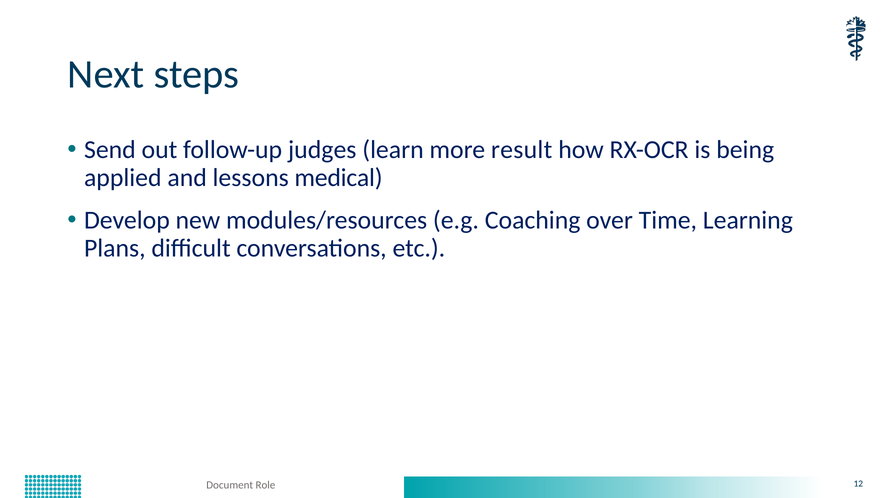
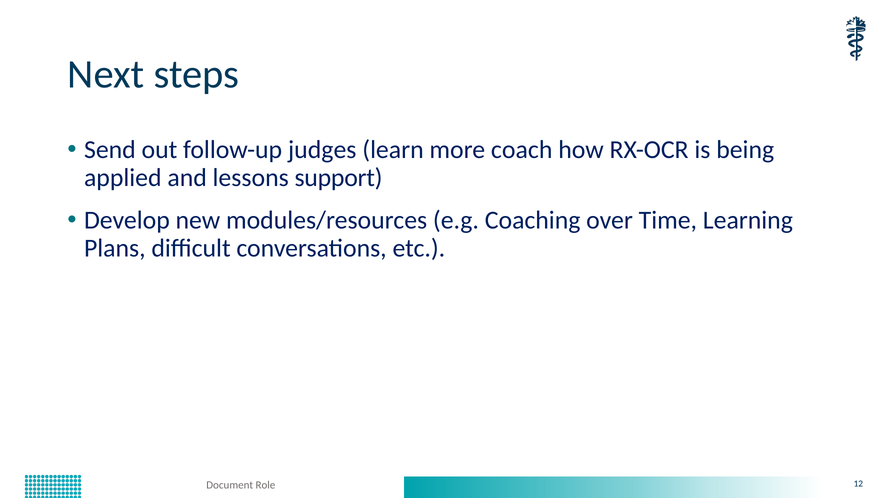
result: result -> coach
medical: medical -> support
